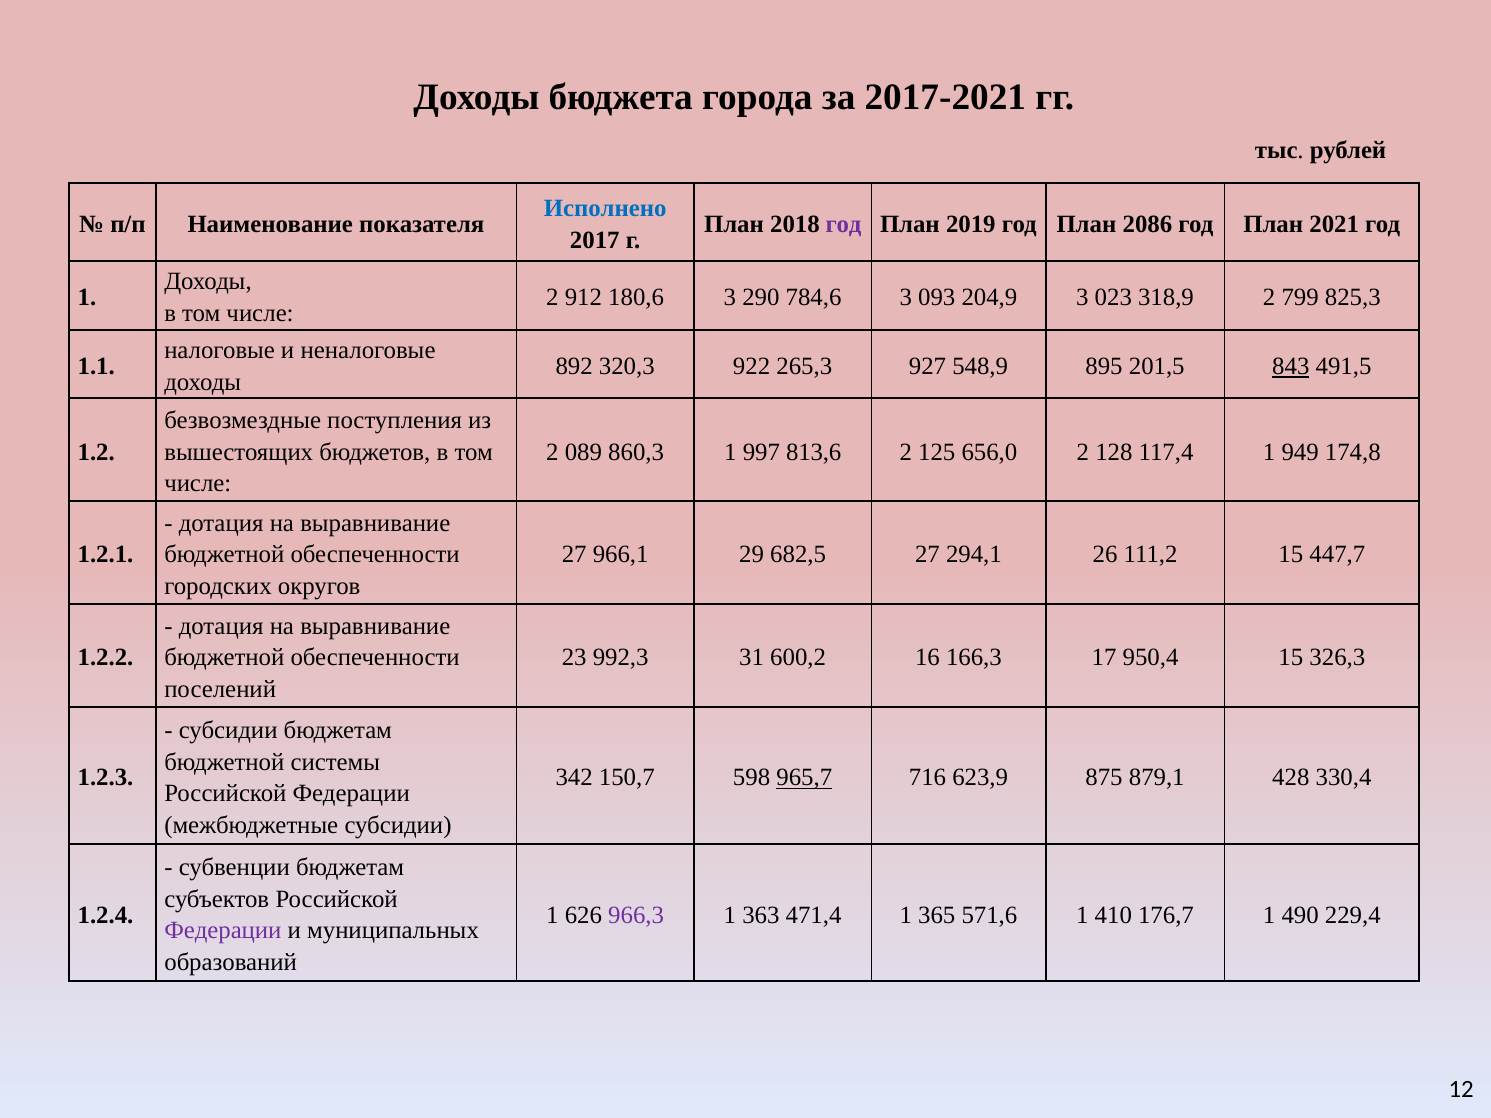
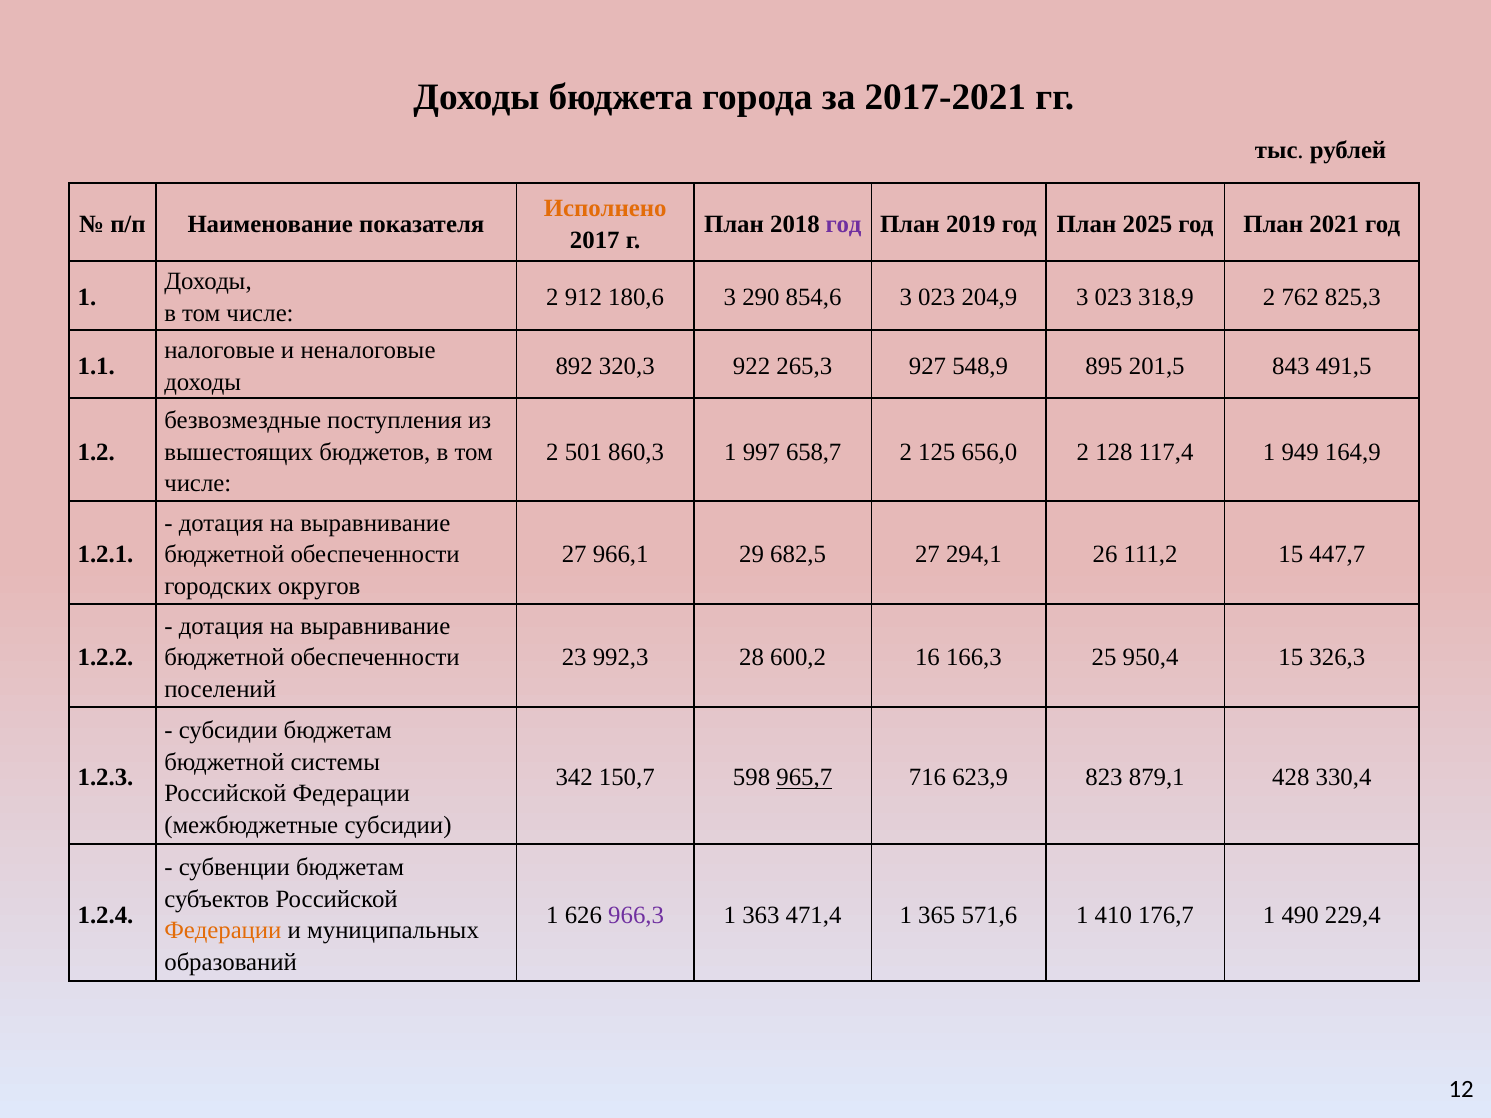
Исполнено colour: blue -> orange
2086: 2086 -> 2025
784,6: 784,6 -> 854,6
093 at (937, 298): 093 -> 023
799: 799 -> 762
843 underline: present -> none
089: 089 -> 501
813,6: 813,6 -> 658,7
174,8: 174,8 -> 164,9
31: 31 -> 28
17: 17 -> 25
875: 875 -> 823
Федерации at (223, 931) colour: purple -> orange
